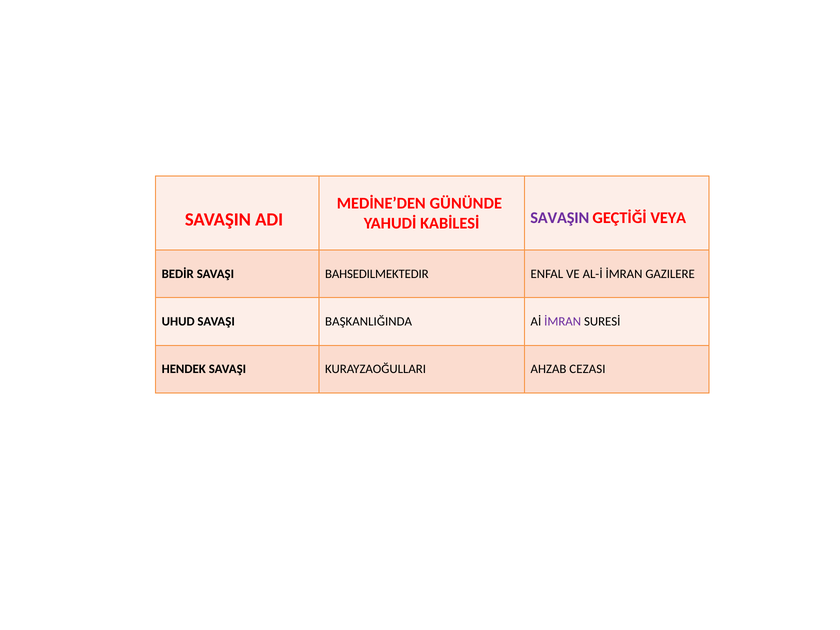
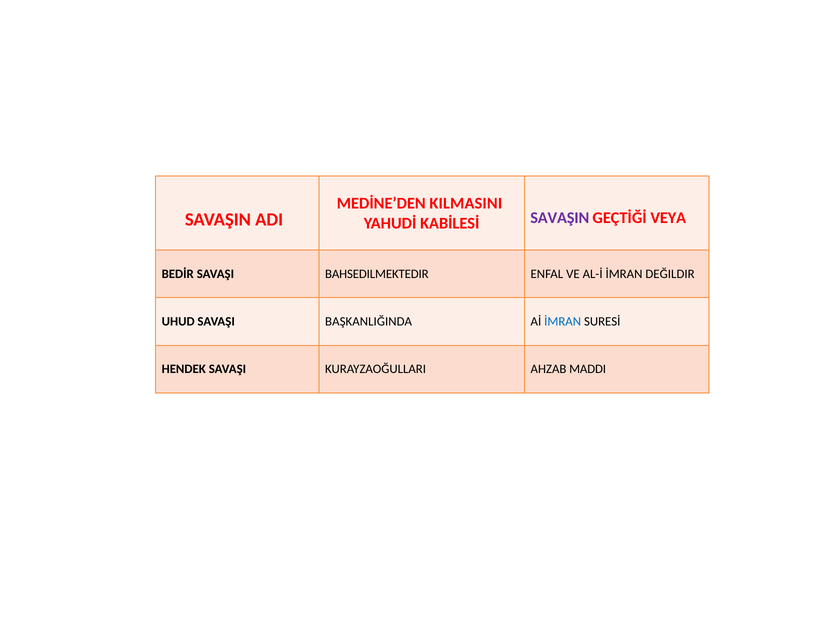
GÜNÜNDE: GÜNÜNDE -> KILMASINI
GAZILERE: GAZILERE -> DEĞILDIR
İMRAN at (563, 322) colour: purple -> blue
CEZASI: CEZASI -> MADDI
